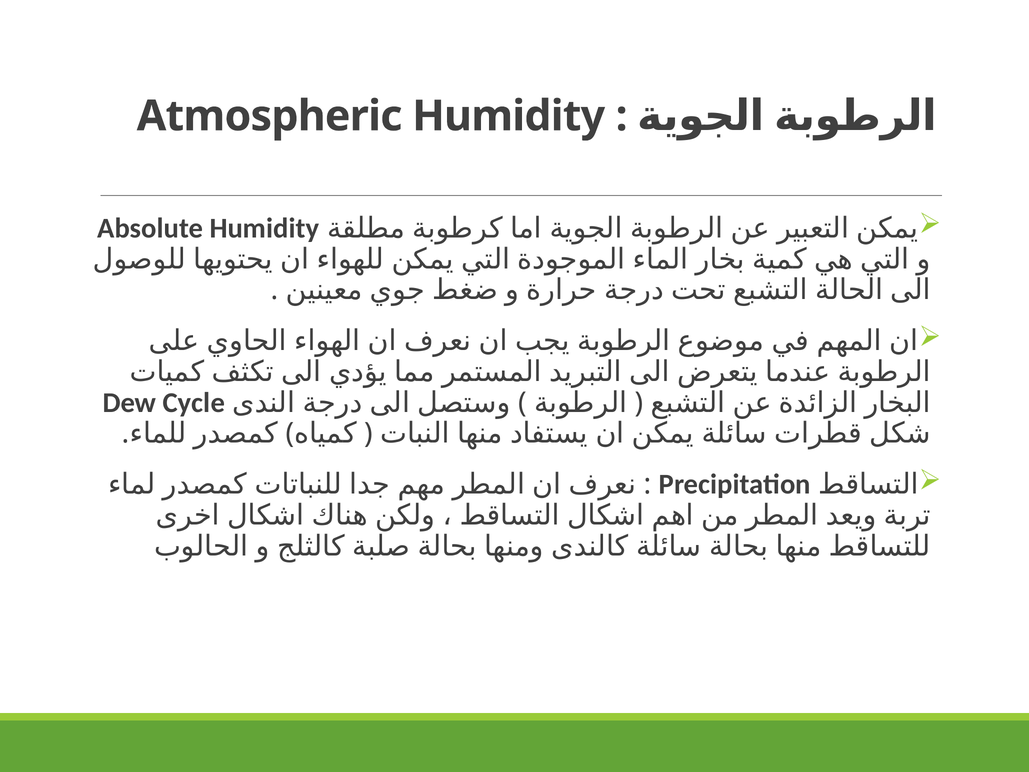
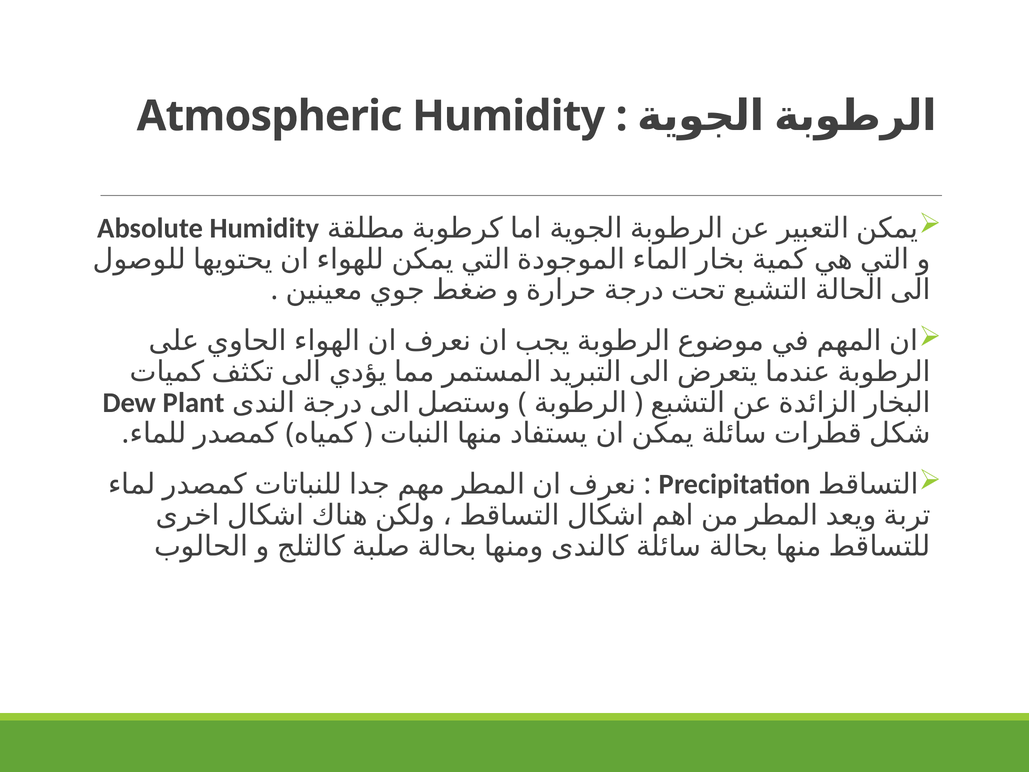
Cycle: Cycle -> Plant
